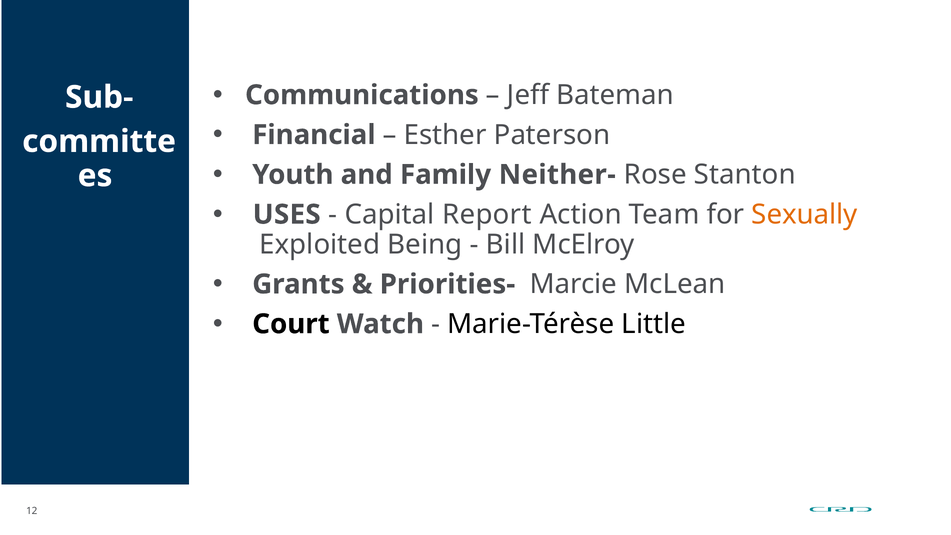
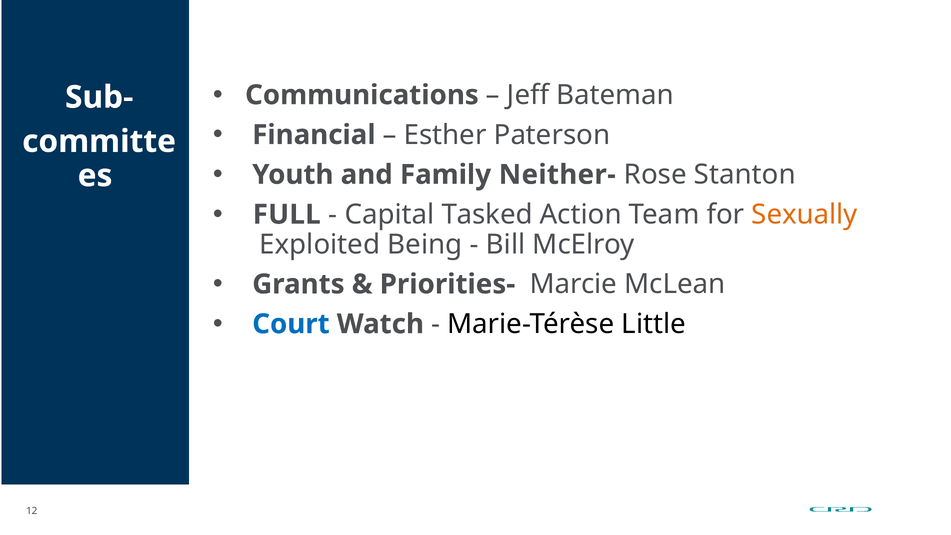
USES: USES -> FULL
Report: Report -> Tasked
Court colour: black -> blue
